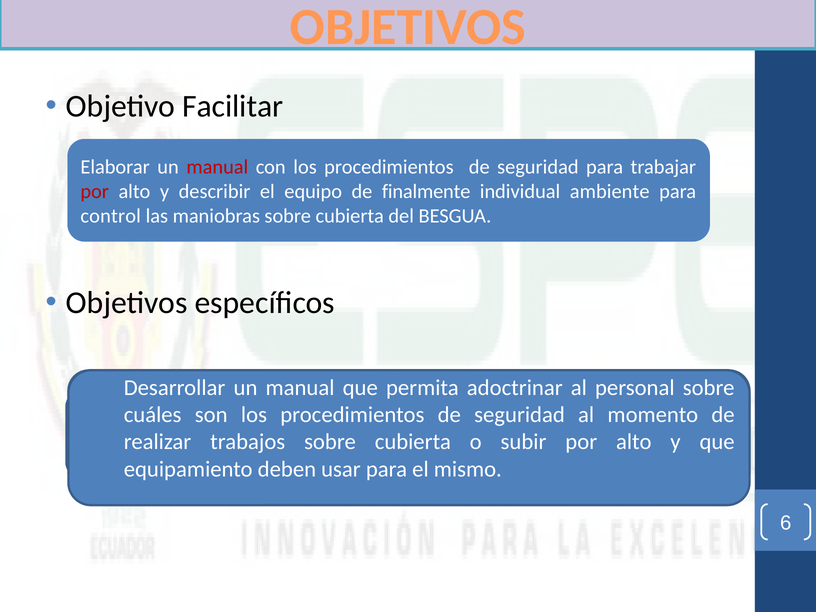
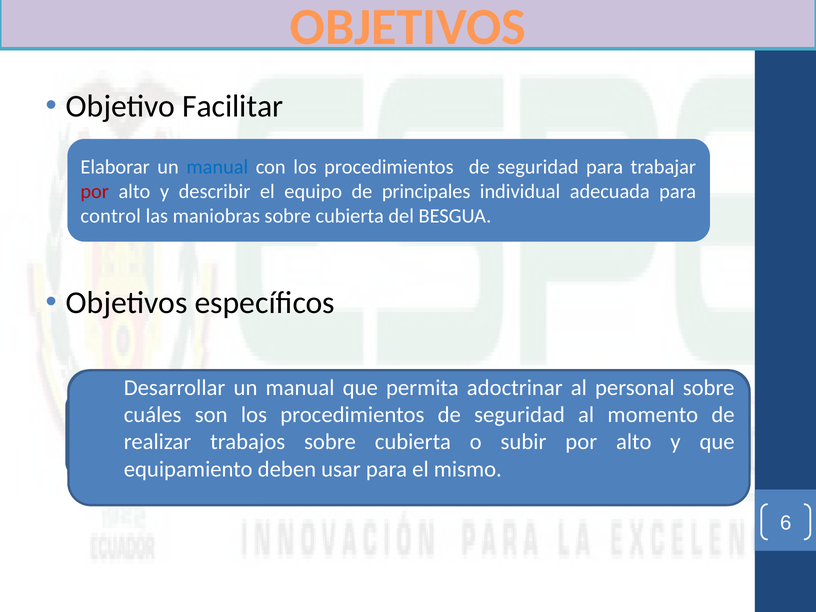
manual at (217, 167) colour: red -> blue
de finalmente: finalmente -> principales
ambiente: ambiente -> adecuada
